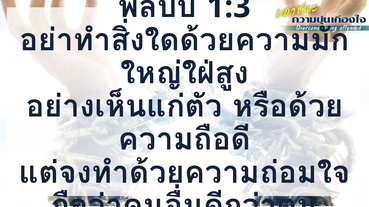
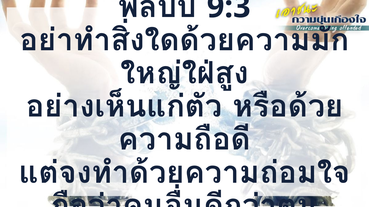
1:3: 1:3 -> 9:3
